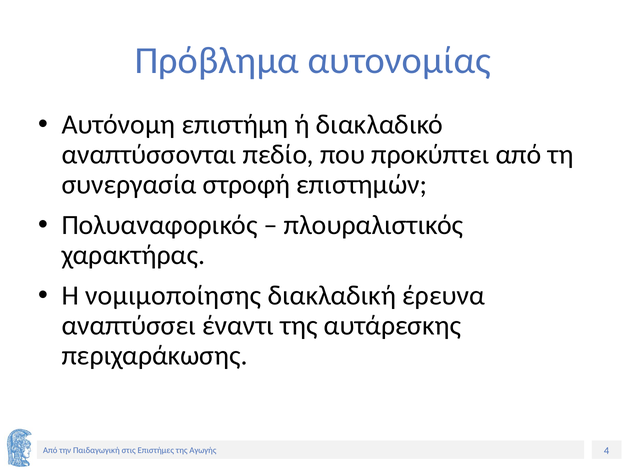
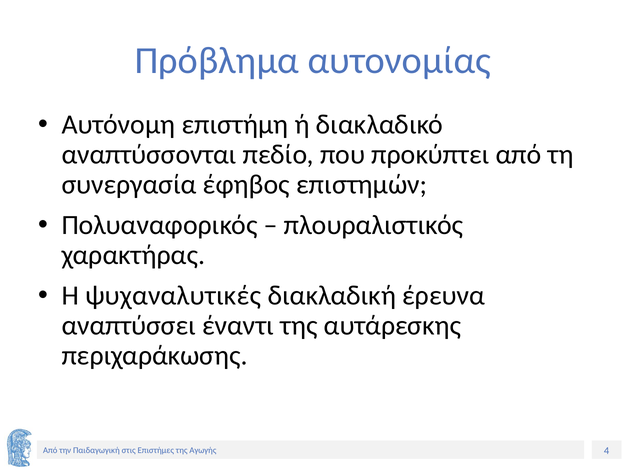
στροφή: στροφή -> έφηβος
νομιμοποίησης: νομιμοποίησης -> ψυχαναλυτικές
